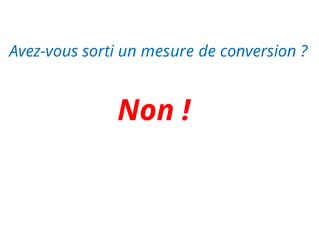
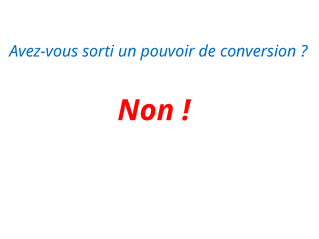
mesure: mesure -> pouvoir
